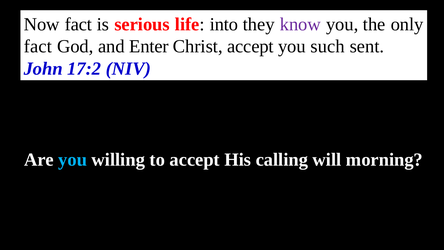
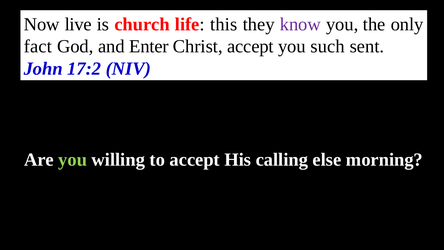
Now fact: fact -> live
serious: serious -> church
into: into -> this
you at (73, 159) colour: light blue -> light green
will: will -> else
